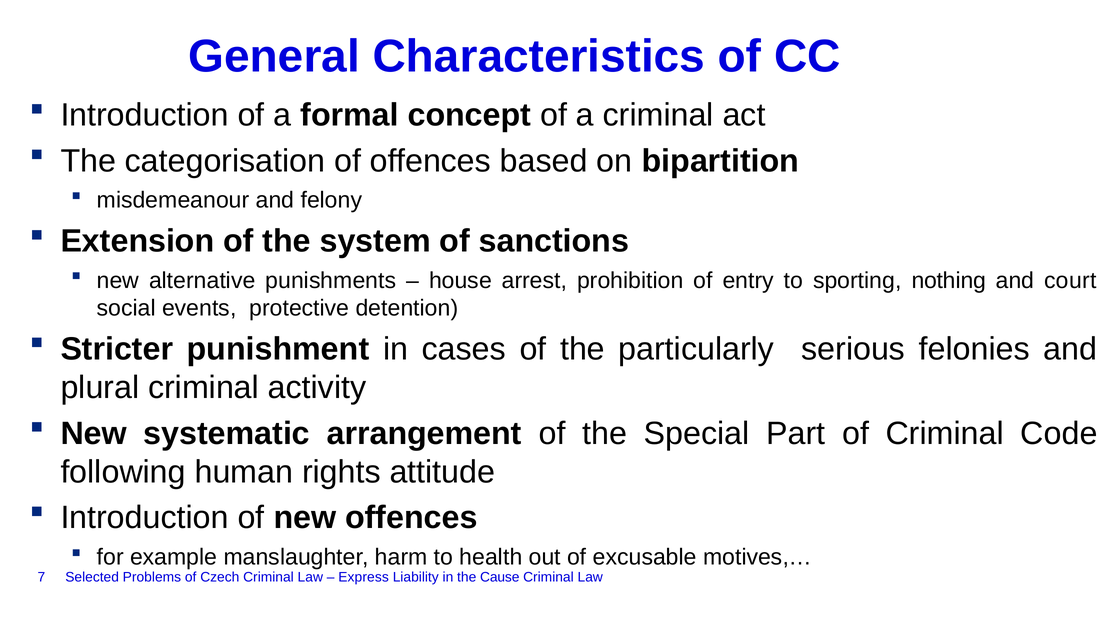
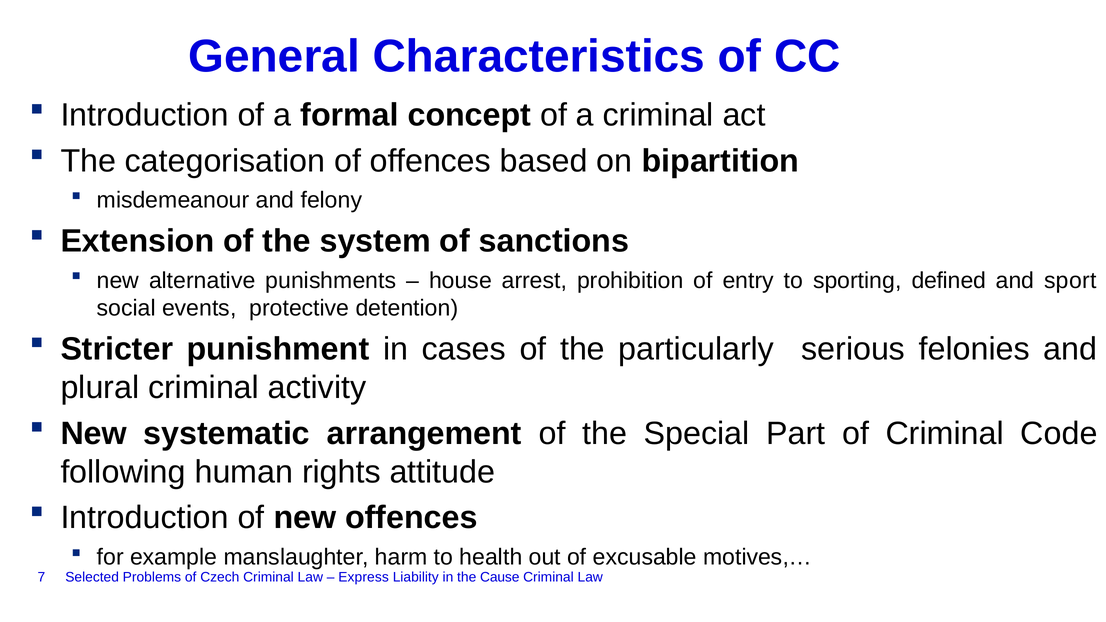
nothing: nothing -> defined
court: court -> sport
